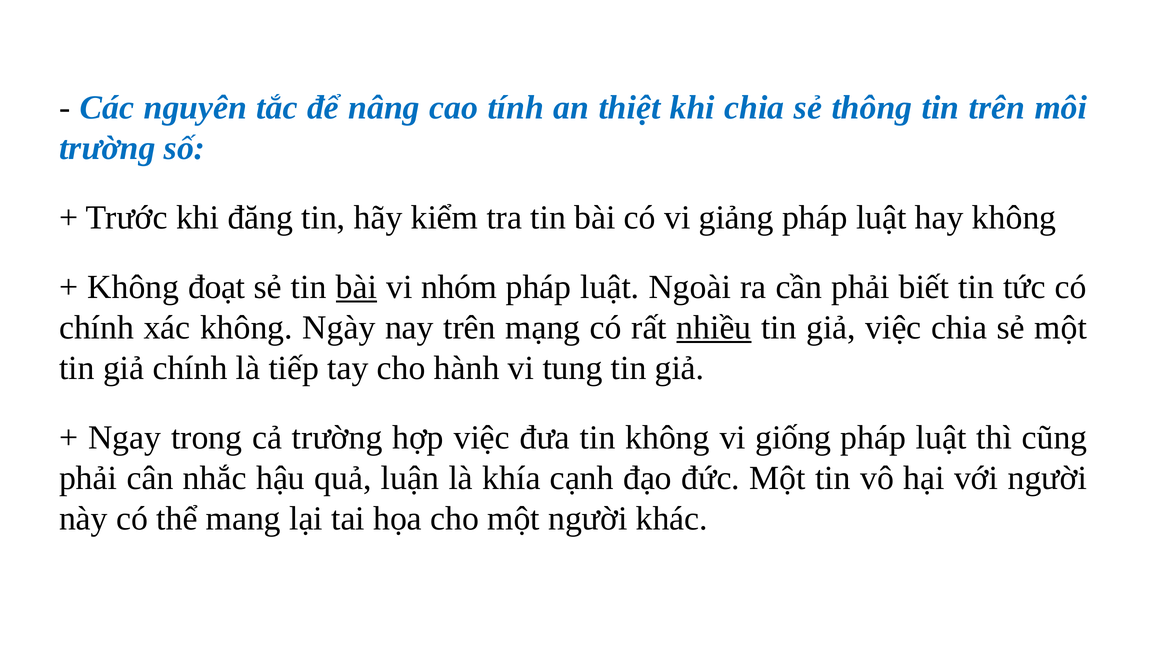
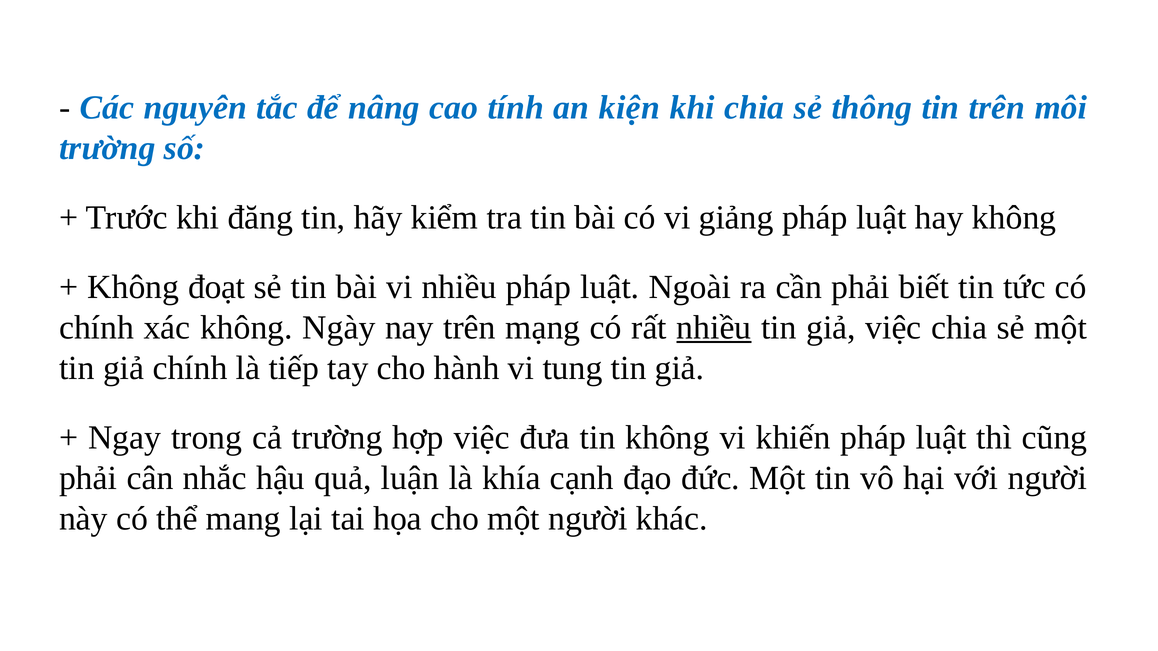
thiệt: thiệt -> kiện
bài at (356, 287) underline: present -> none
vi nhóm: nhóm -> nhiều
giống: giống -> khiến
